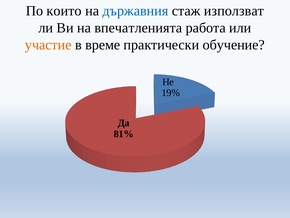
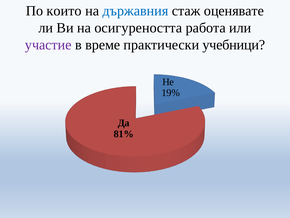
използват: използват -> оценявате
впечатленията: впечатленията -> осигуреността
участие colour: orange -> purple
обучение: обучение -> учебници
